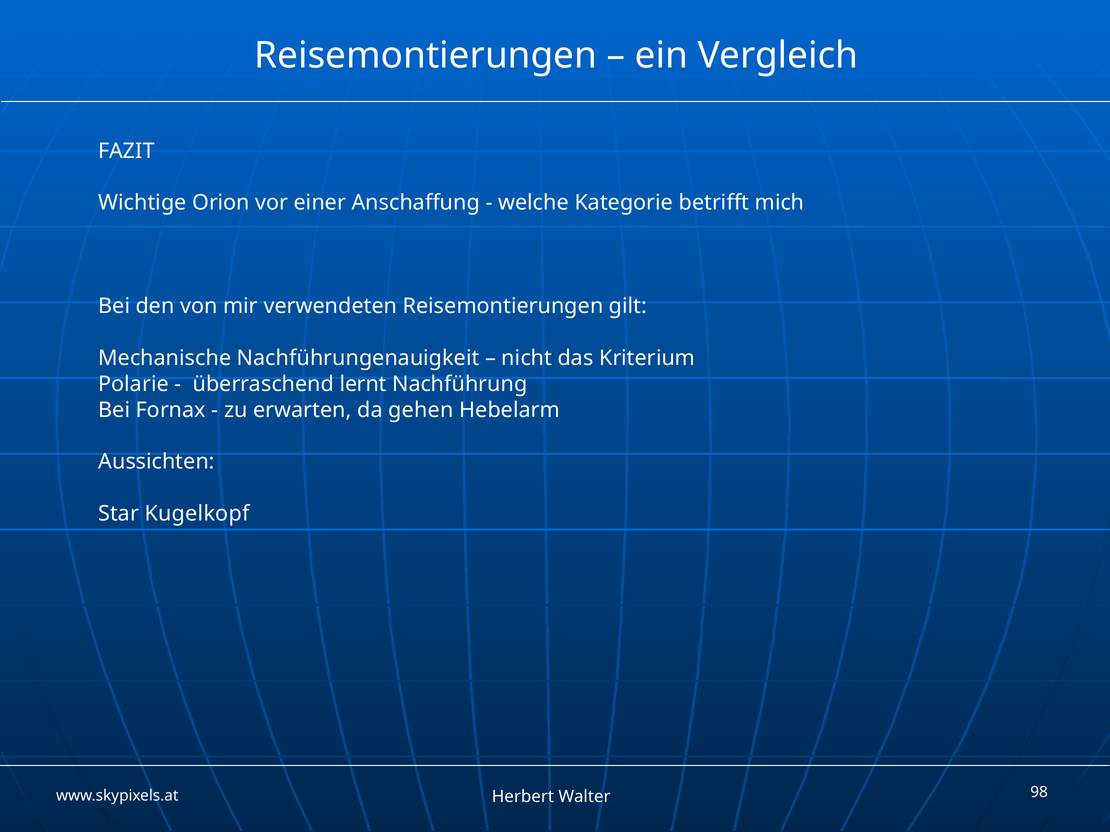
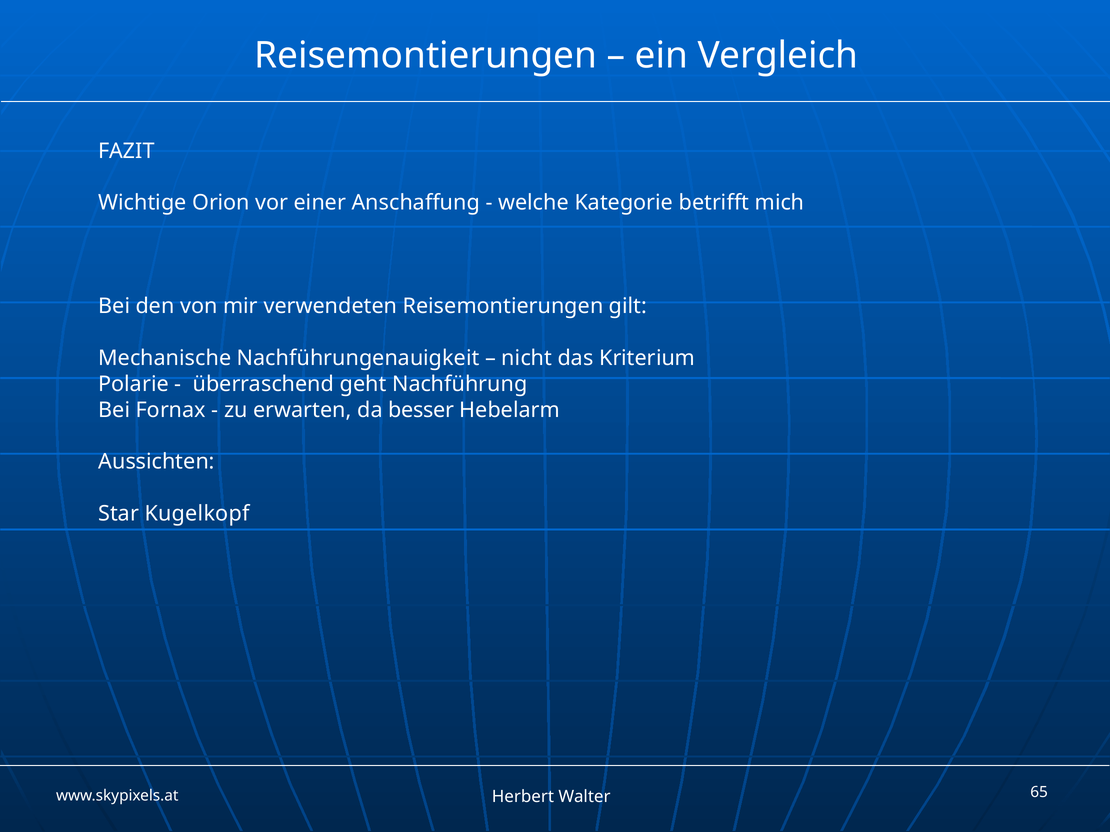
lernt: lernt -> geht
gehen: gehen -> besser
98: 98 -> 65
